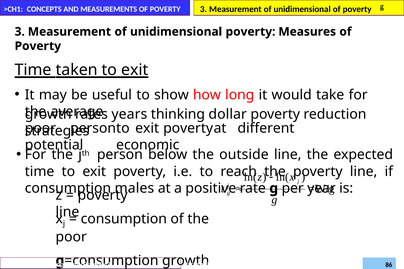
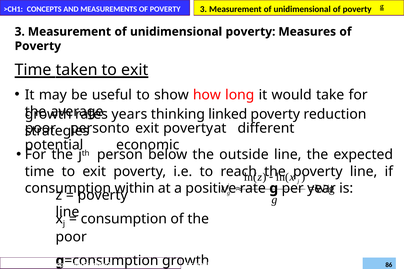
dollar: dollar -> linked
males: males -> within
